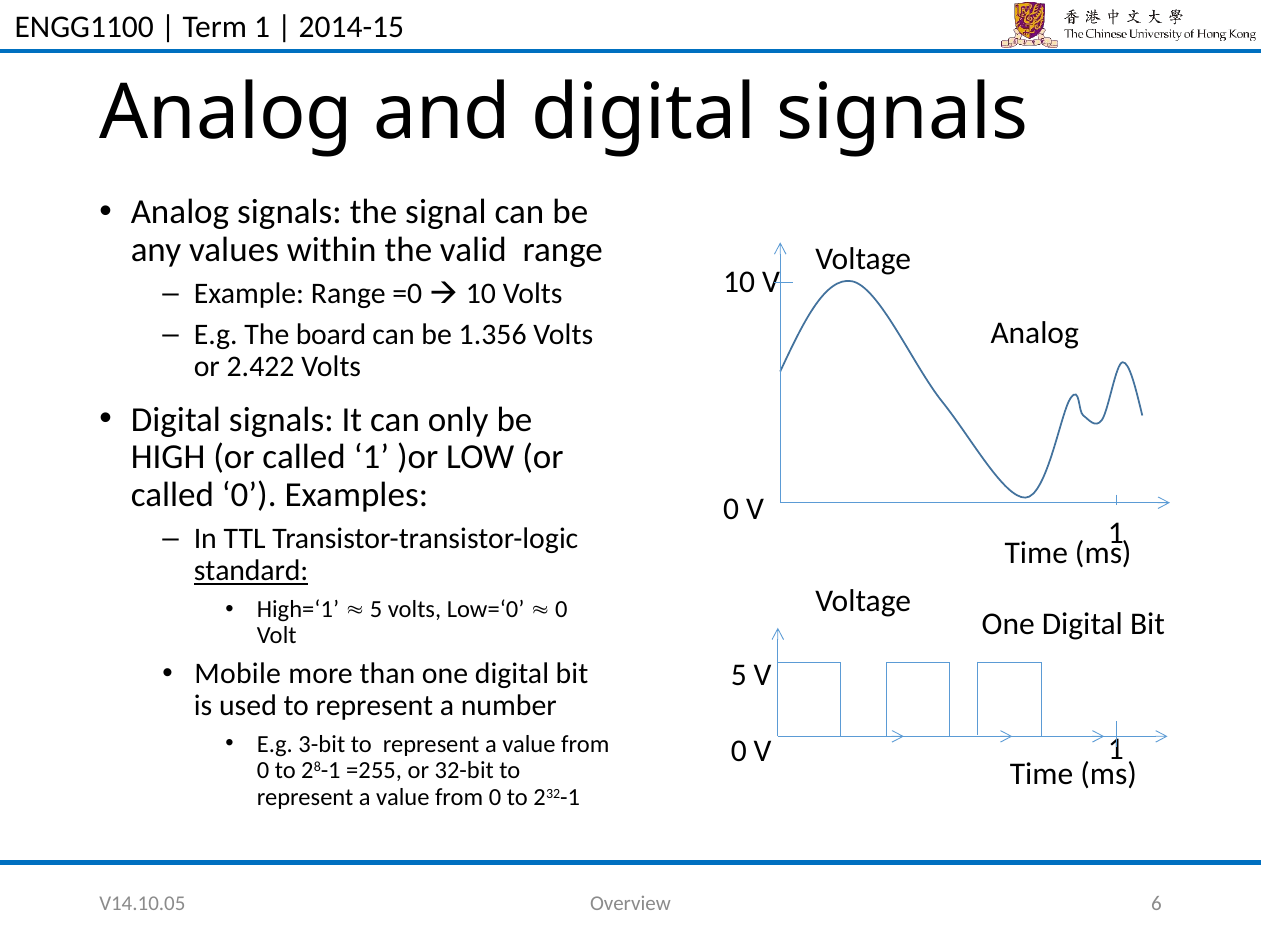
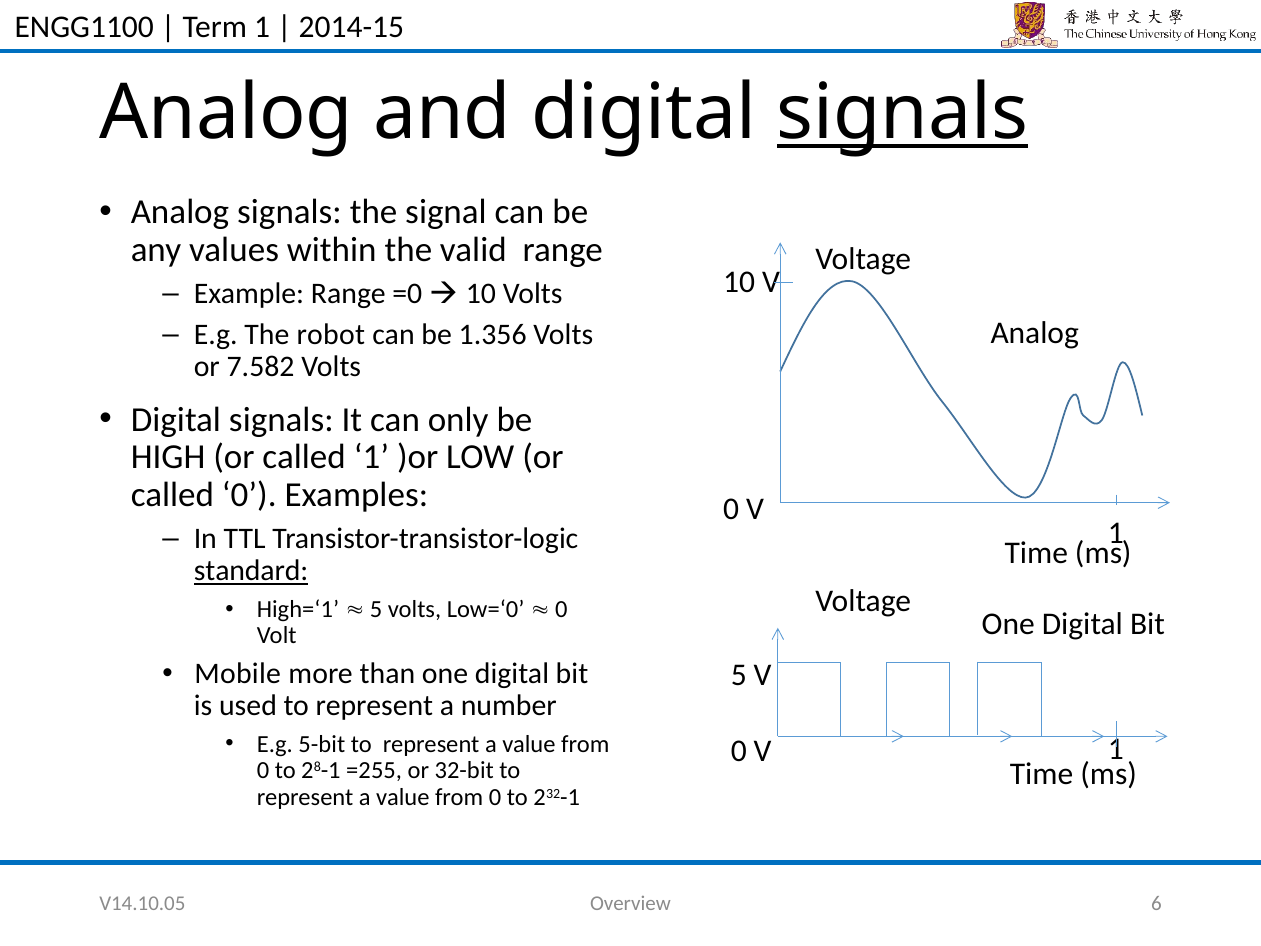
signals at (903, 113) underline: none -> present
board: board -> robot
2.422: 2.422 -> 7.582
3-bit: 3-bit -> 5-bit
